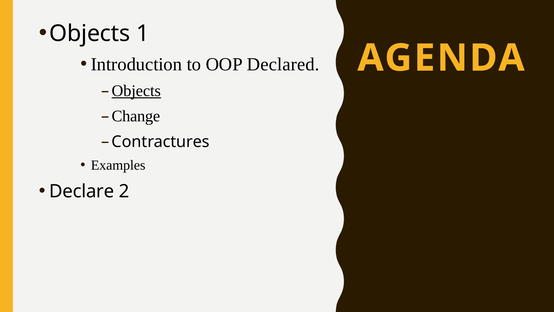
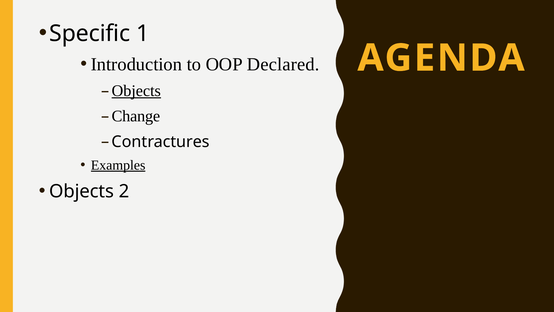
Objects at (90, 33): Objects -> Specific
Examples underline: none -> present
Declare at (82, 191): Declare -> Objects
